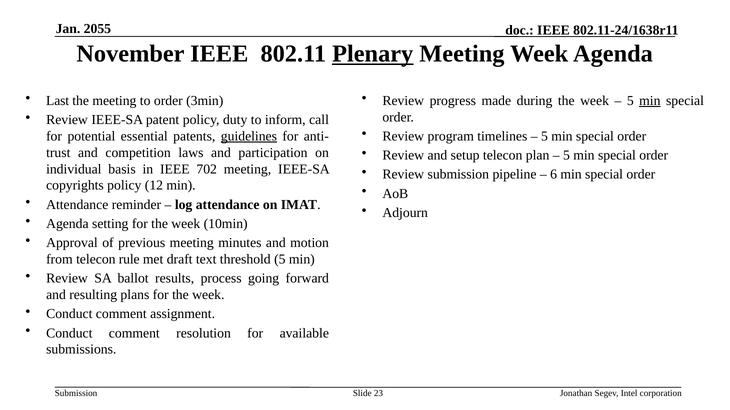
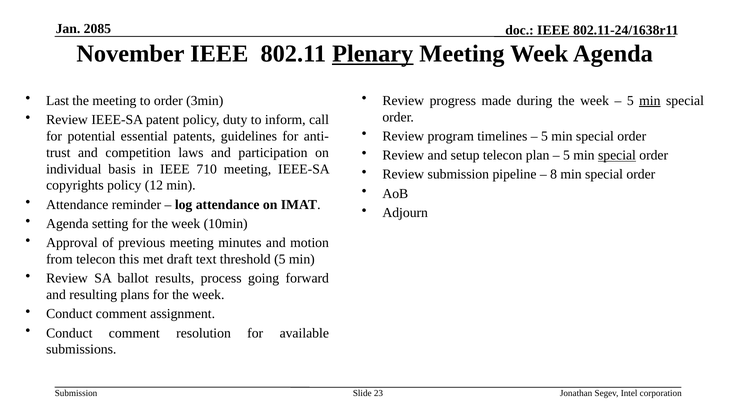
2055: 2055 -> 2085
guidelines underline: present -> none
special at (617, 156) underline: none -> present
702: 702 -> 710
6: 6 -> 8
rule: rule -> this
